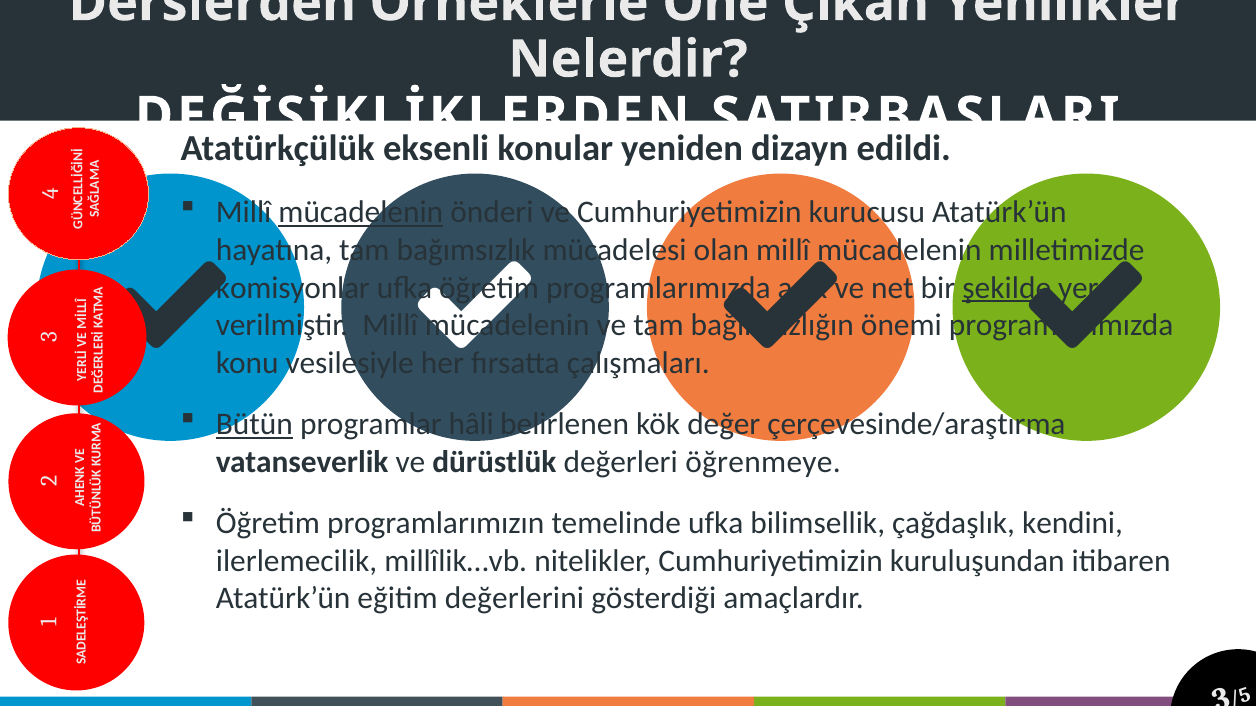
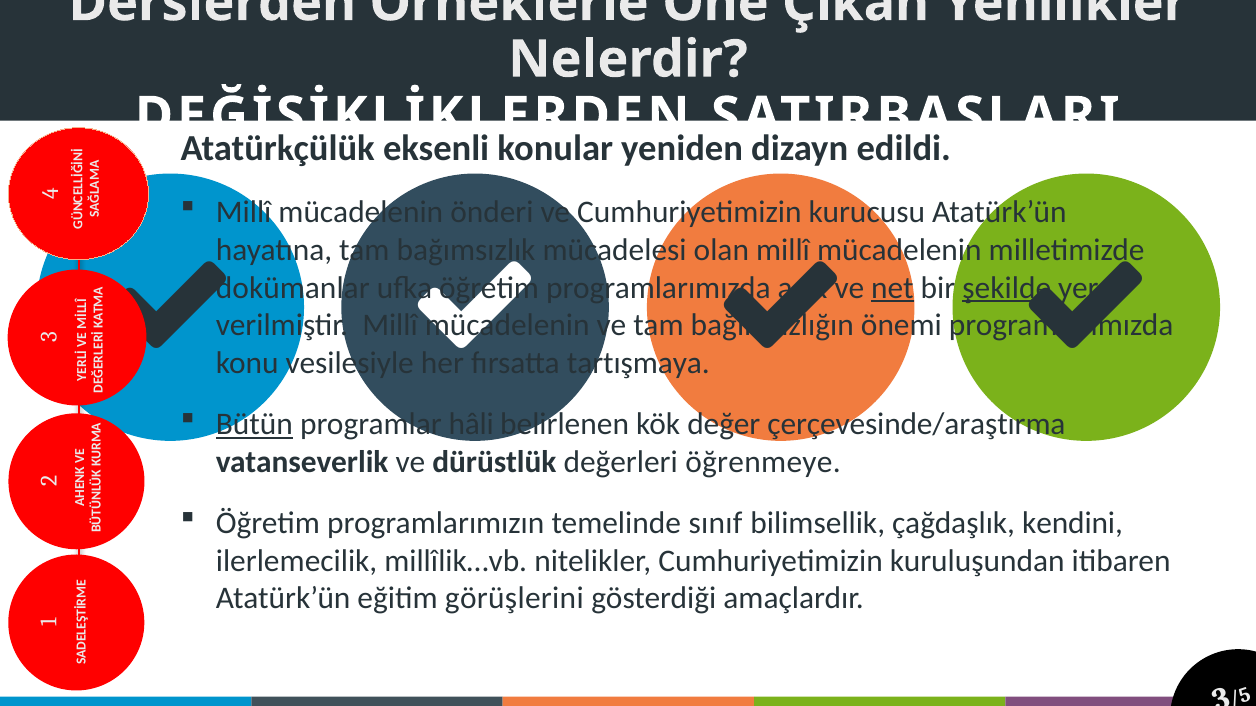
mücadelenin at (361, 213) underline: present -> none
komisyonlar: komisyonlar -> dokümanlar
net underline: none -> present
çalışmaları: çalışmaları -> tartışmaya
temelinde ufka: ufka -> sınıf
değerlerini: değerlerini -> görüşlerini
